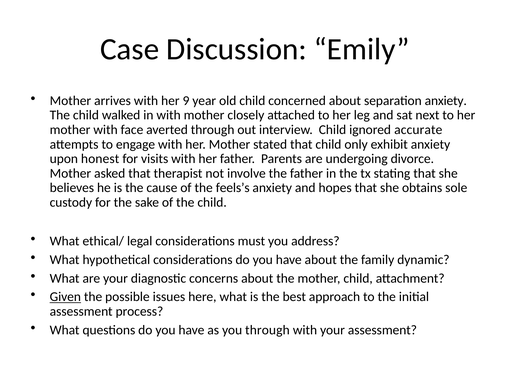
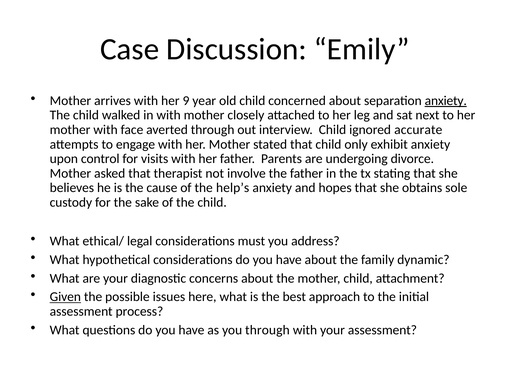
anxiety at (446, 101) underline: none -> present
honest: honest -> control
feels’s: feels’s -> help’s
